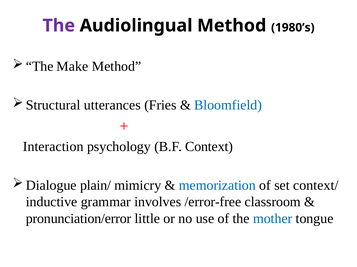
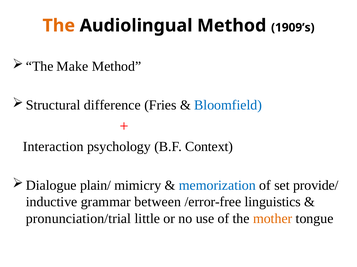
The at (59, 26) colour: purple -> orange
1980’s: 1980’s -> 1909’s
utterances: utterances -> difference
context/: context/ -> provide/
involves: involves -> between
classroom: classroom -> linguistics
pronunciation/error: pronunciation/error -> pronunciation/trial
mother colour: blue -> orange
